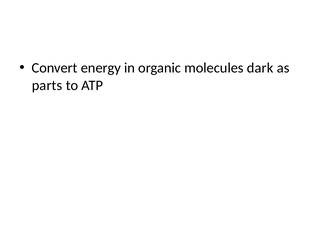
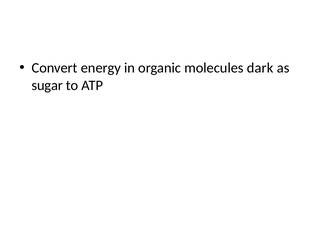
parts: parts -> sugar
